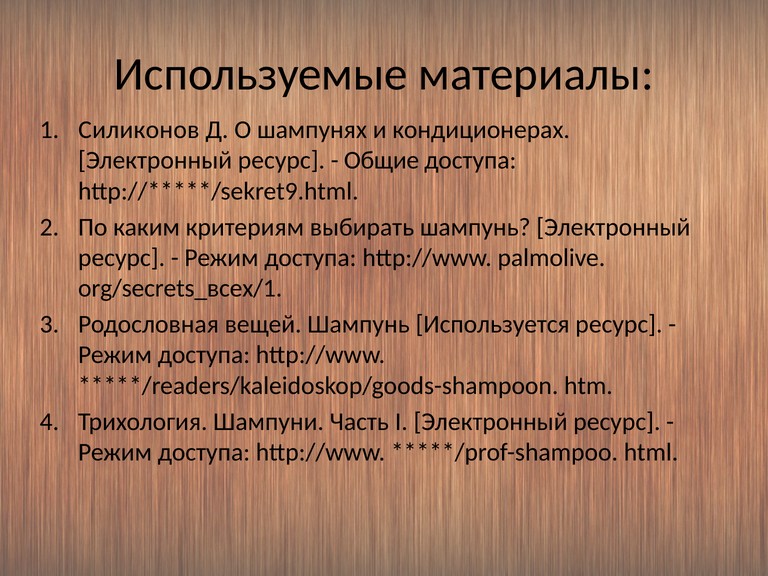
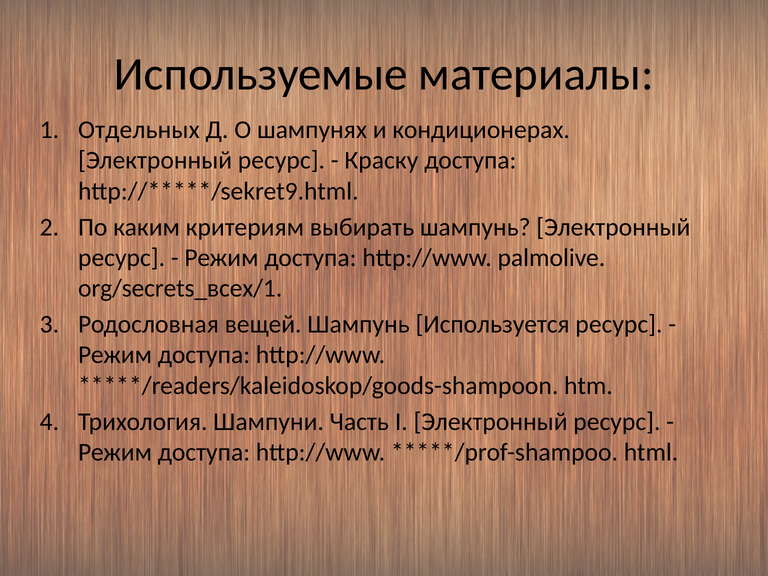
Силиконов: Силиконов -> Отдельных
Общие: Общие -> Краску
